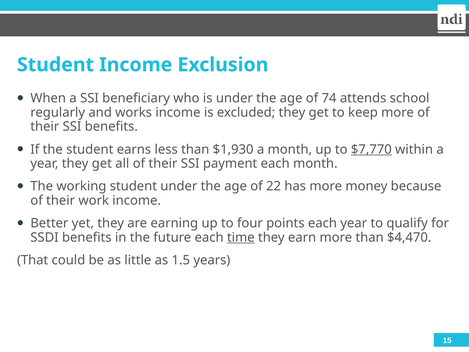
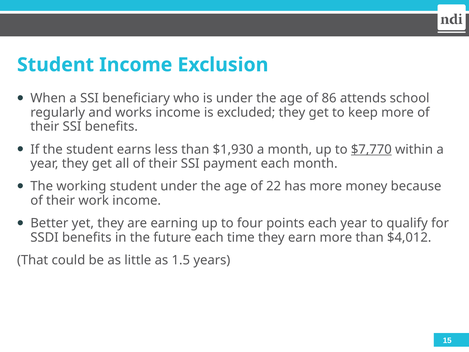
74: 74 -> 86
time underline: present -> none
$4,470: $4,470 -> $4,012
